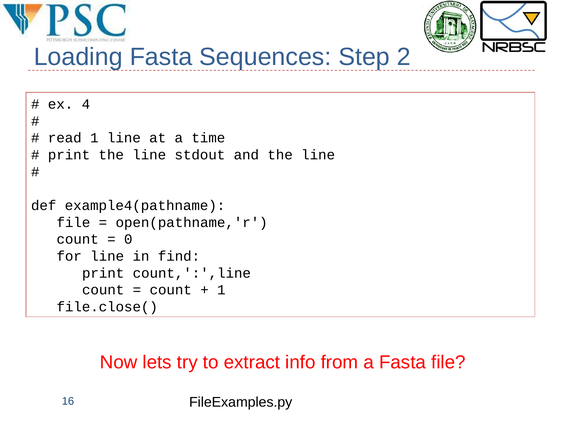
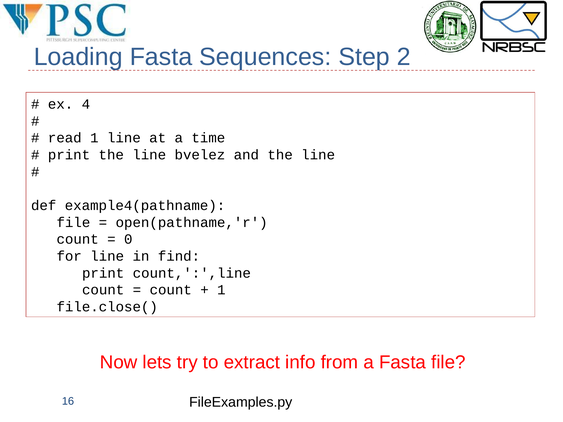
stdout: stdout -> bvelez
